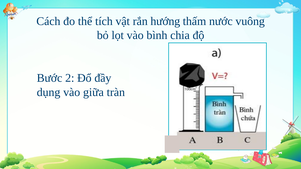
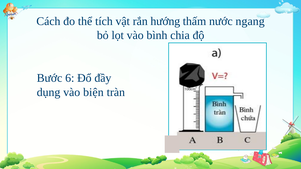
vuông: vuông -> ngang
2: 2 -> 6
giữa: giữa -> biện
